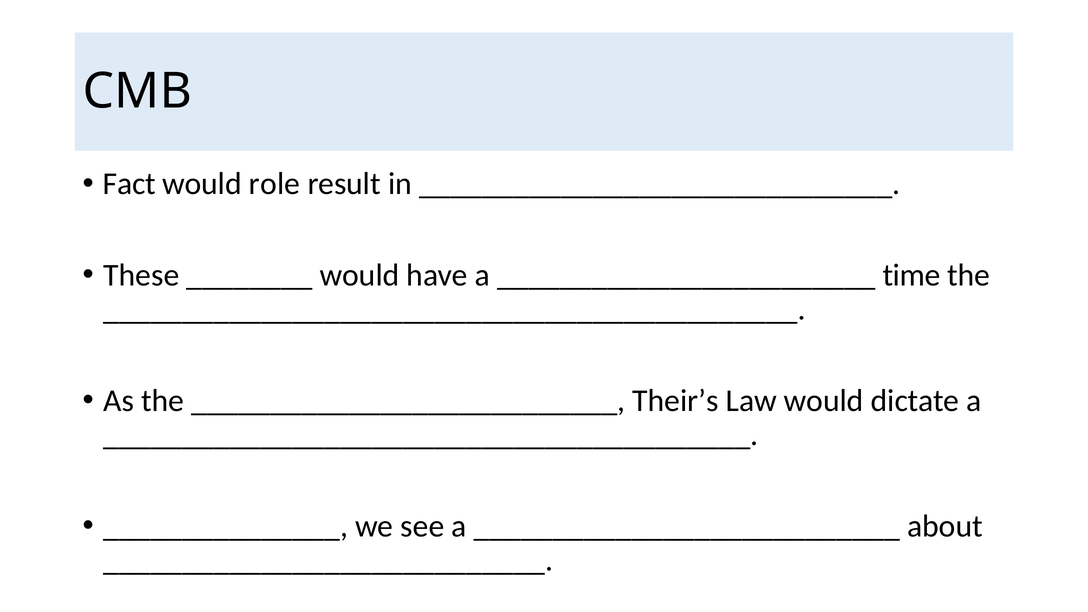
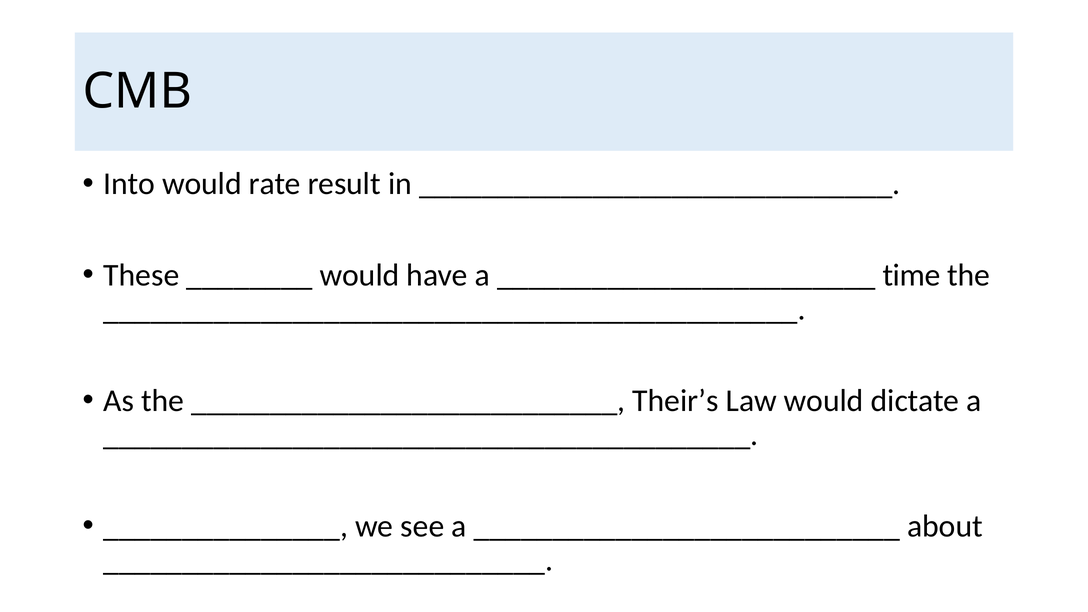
Fact: Fact -> Into
role: role -> rate
